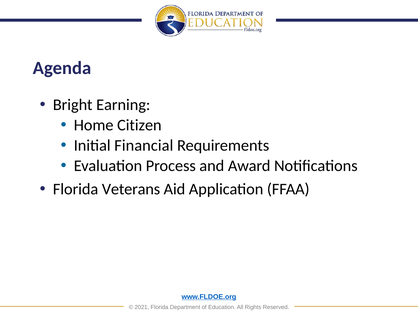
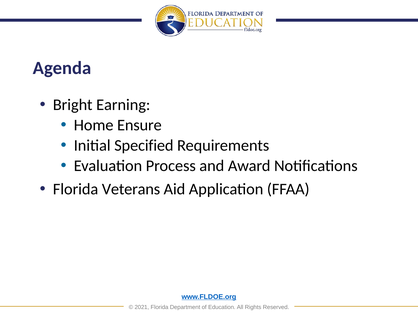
Citizen: Citizen -> Ensure
Financial: Financial -> Specified
